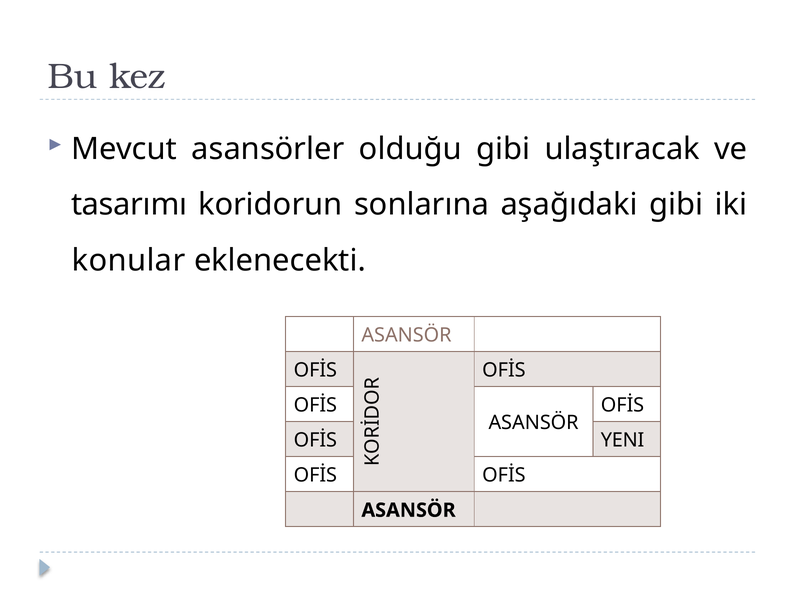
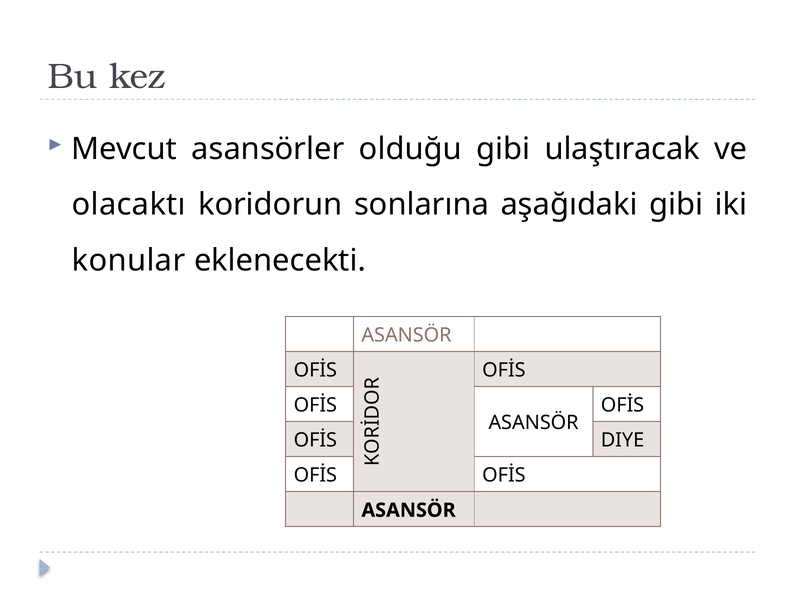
tasarımı: tasarımı -> olacaktı
YENI: YENI -> DIYE
